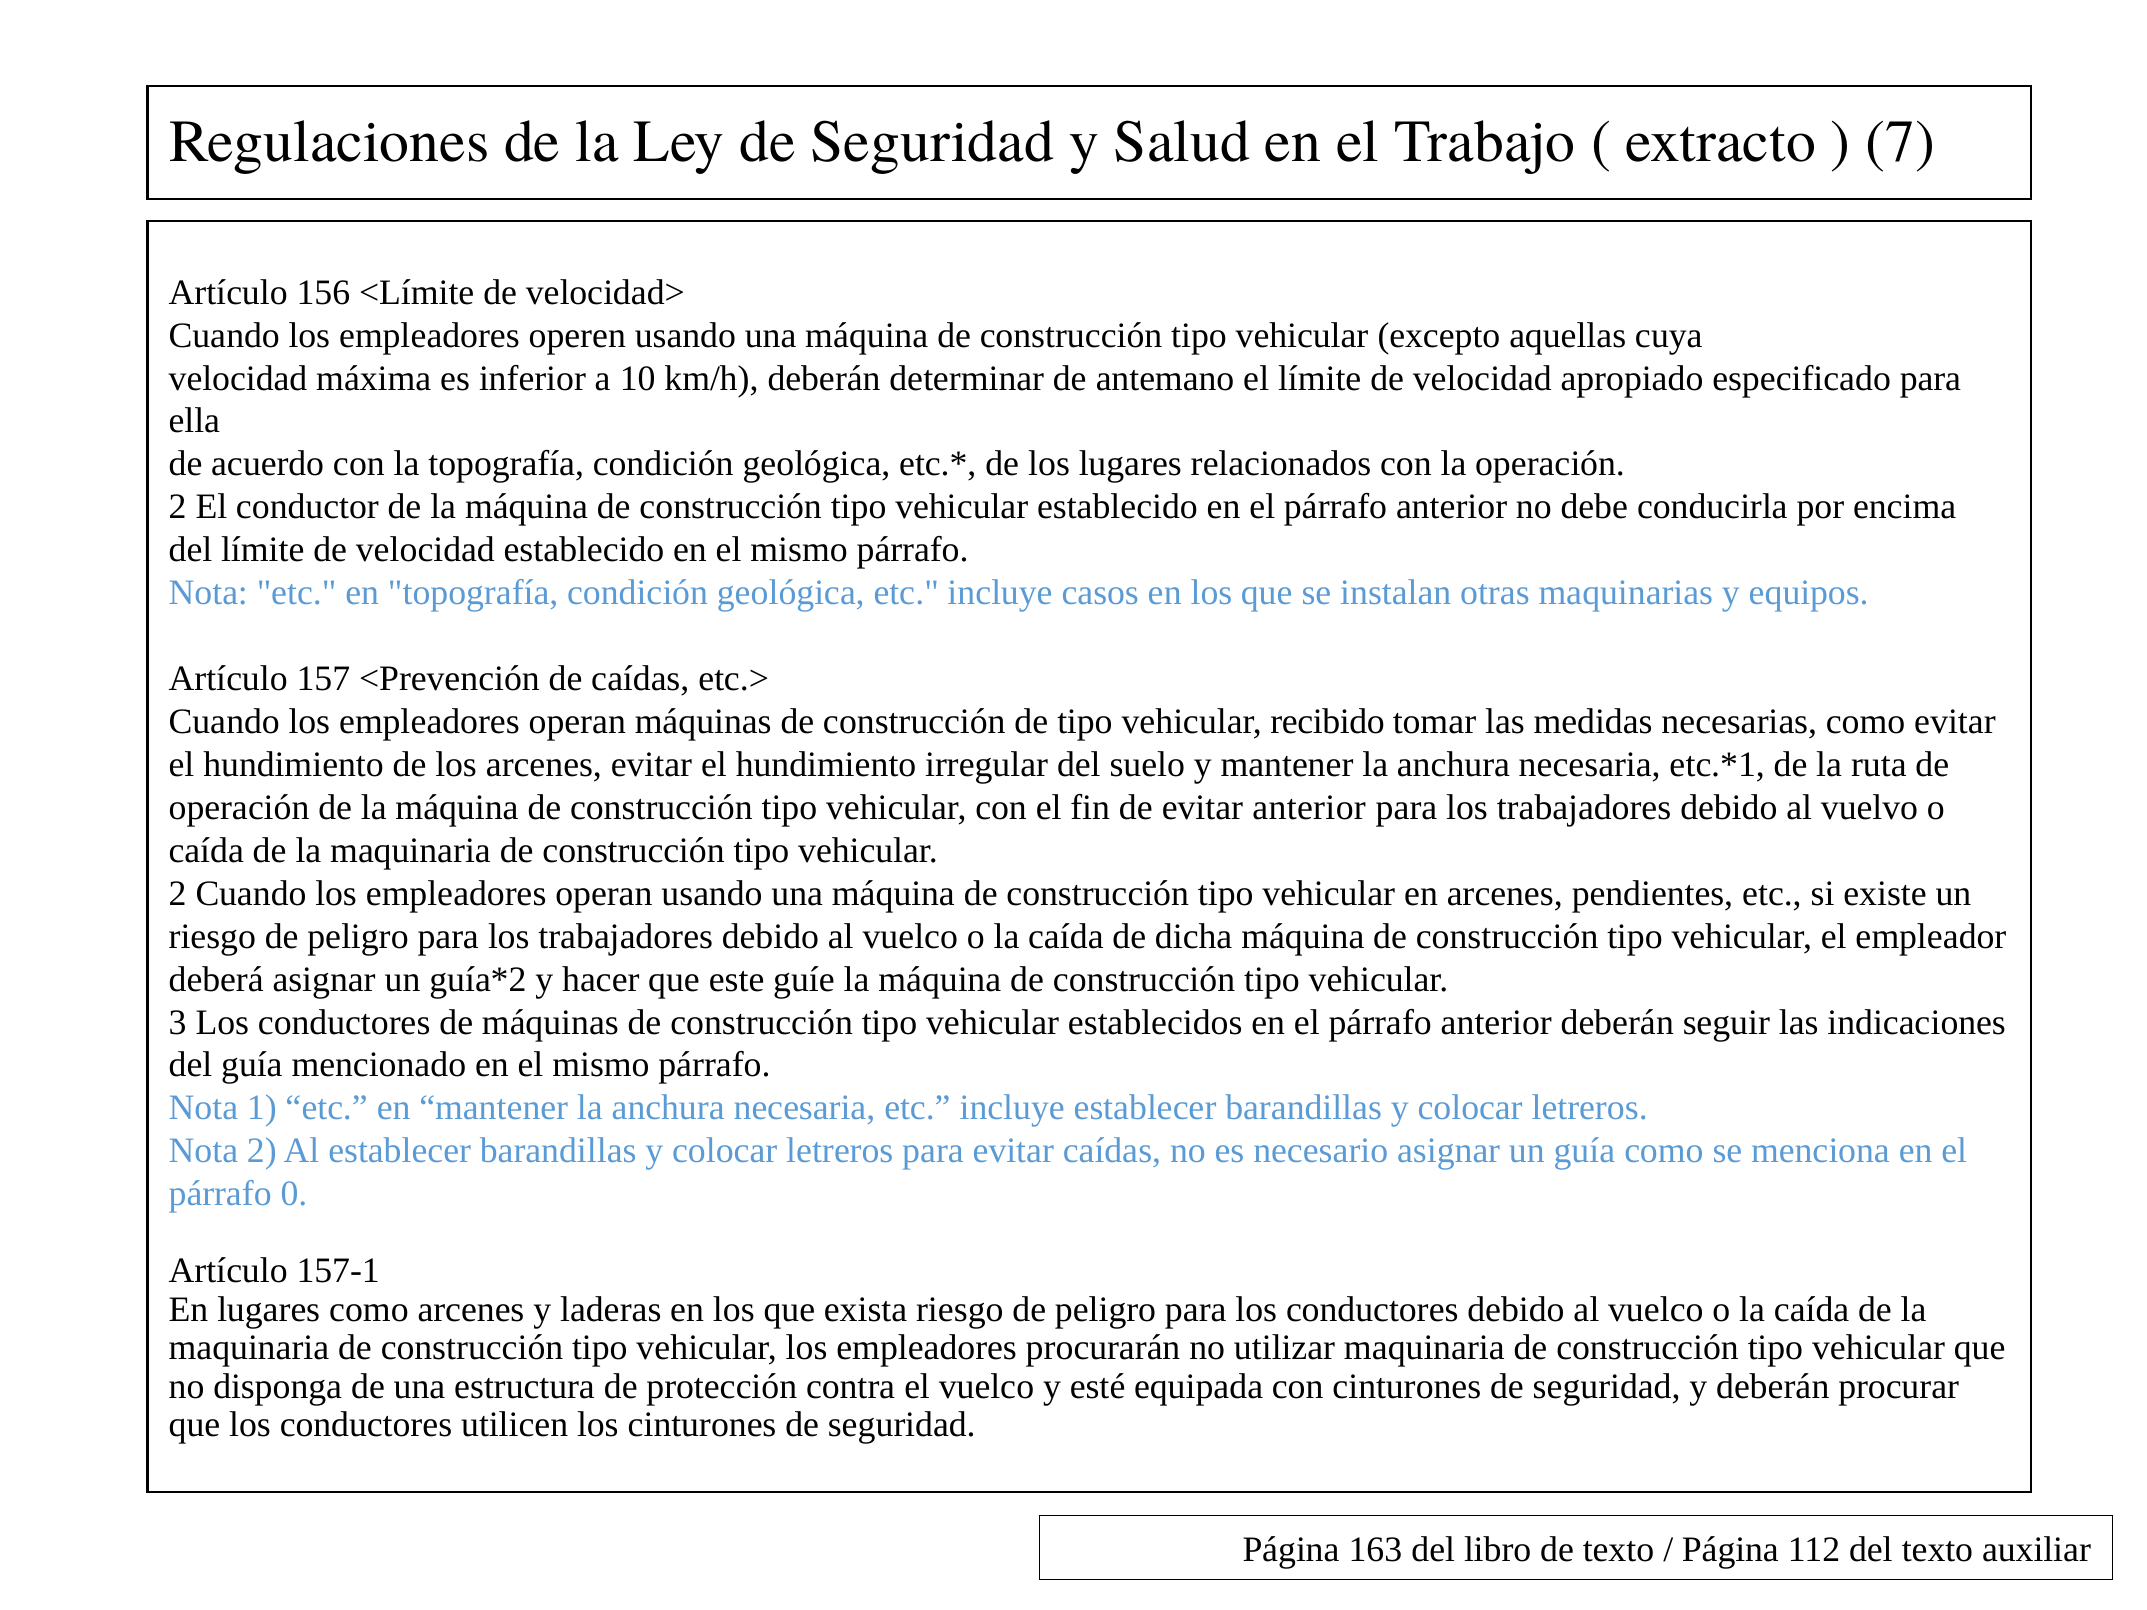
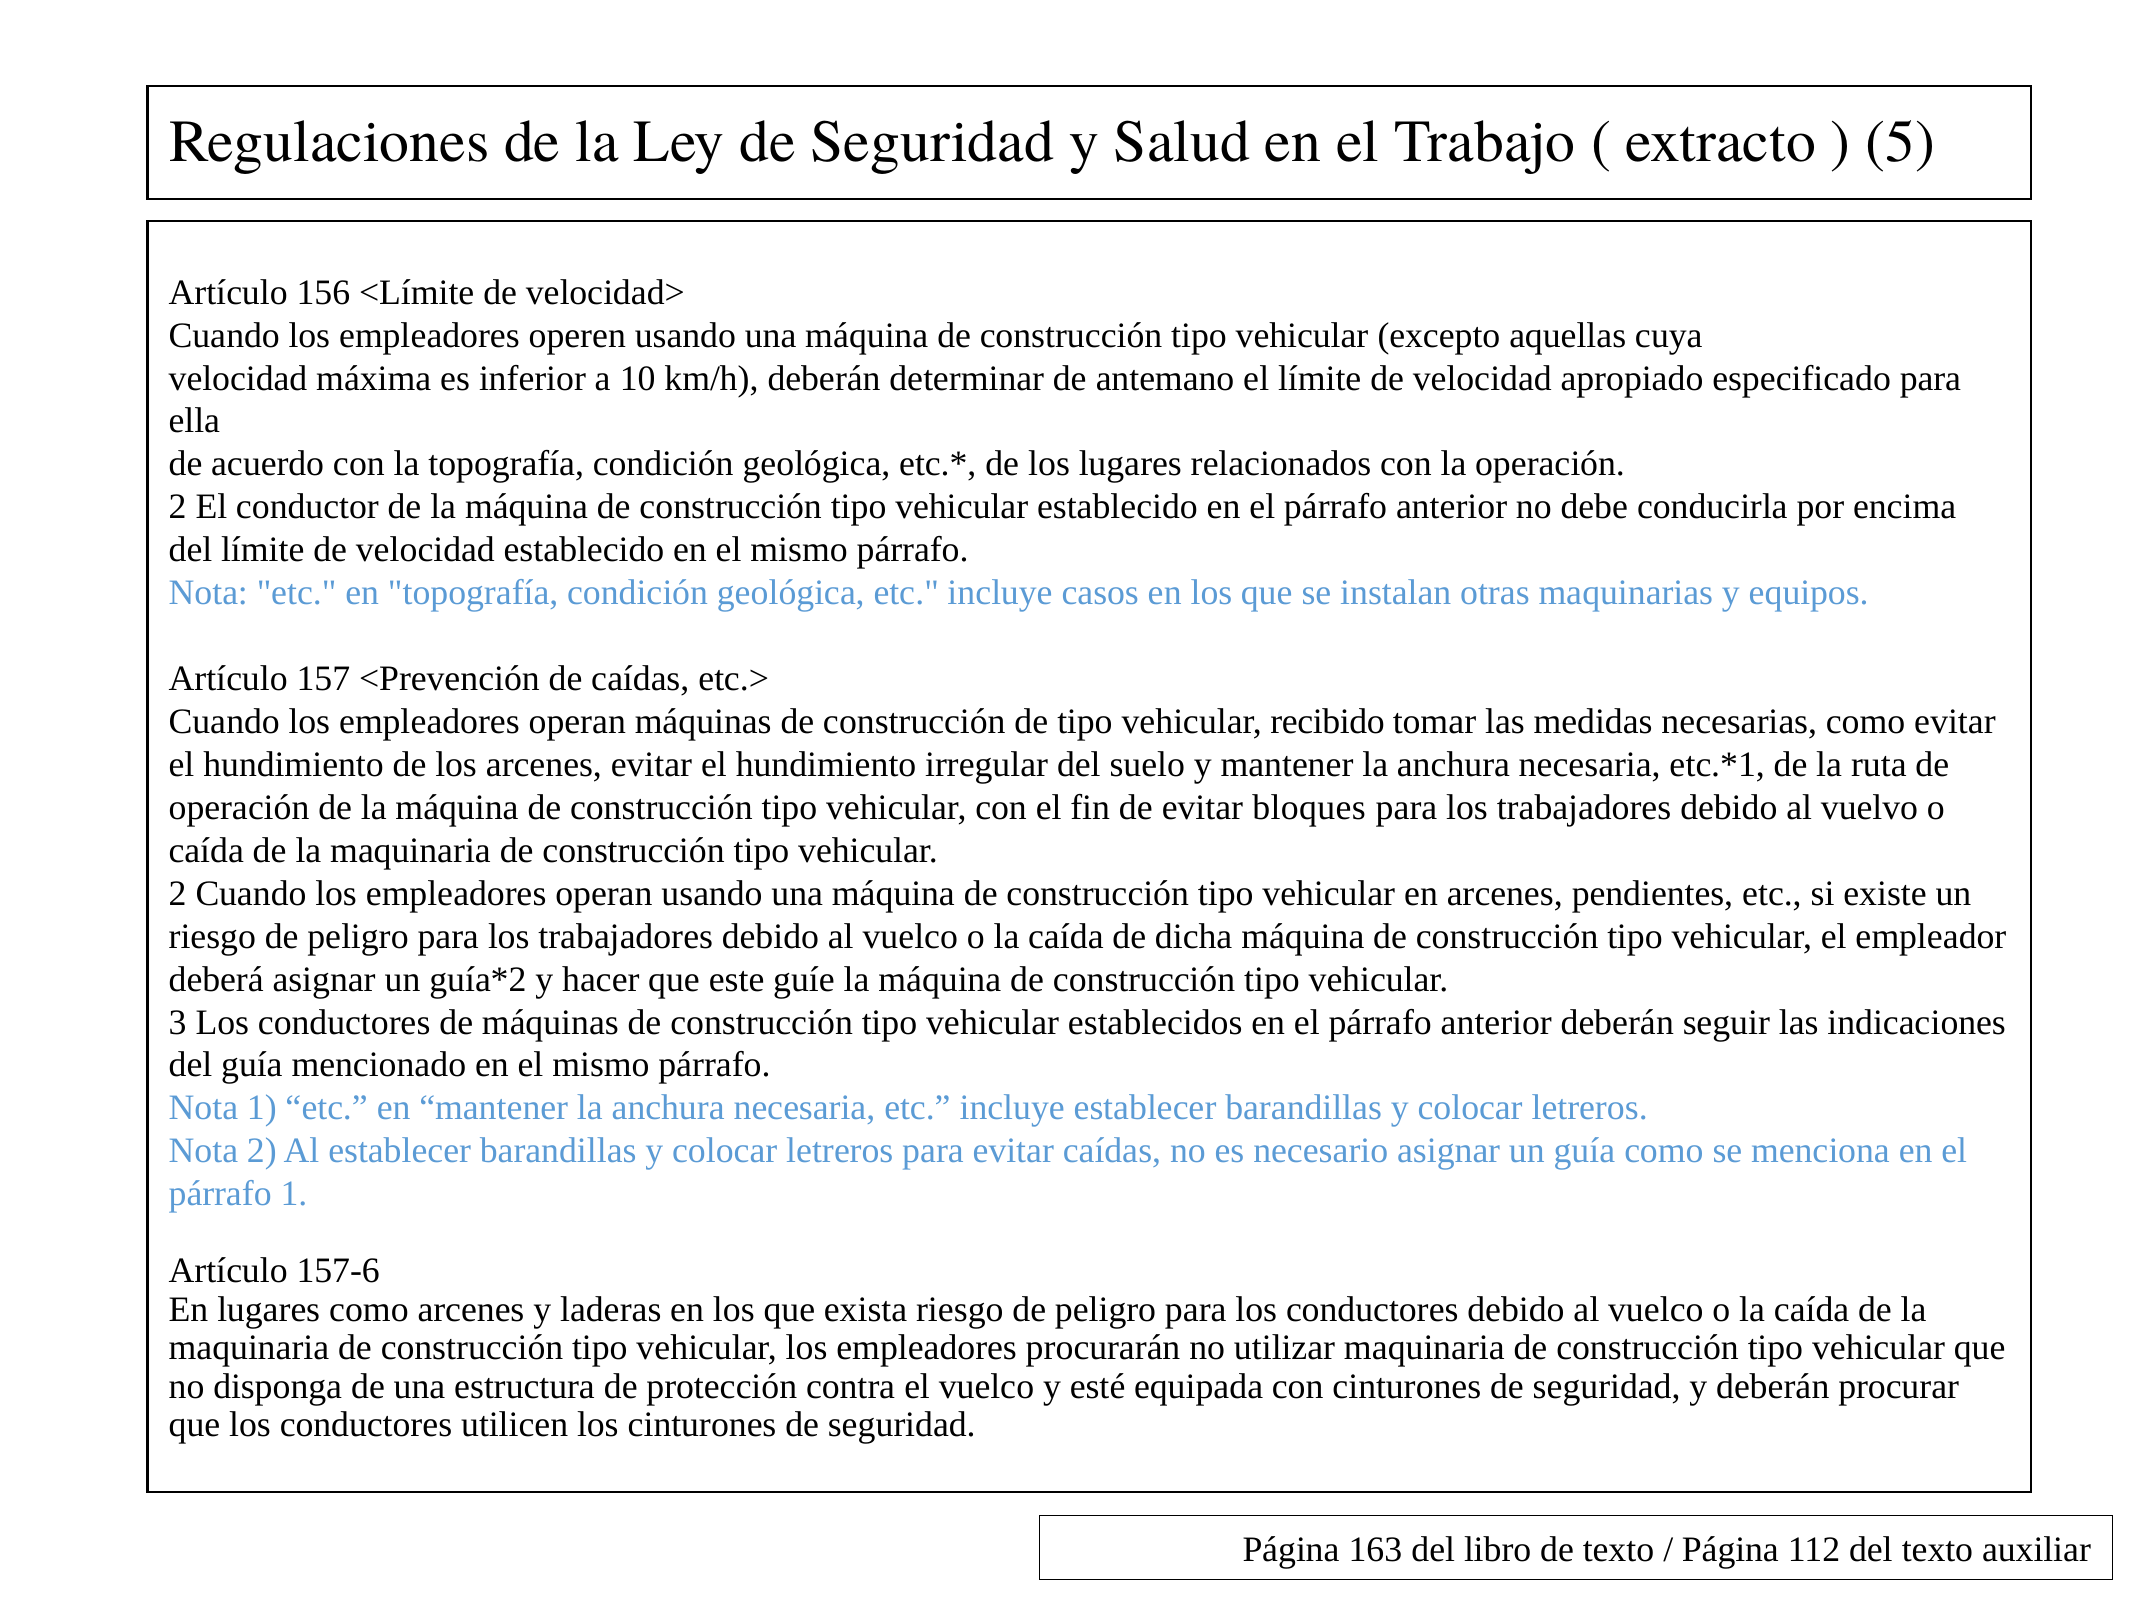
7: 7 -> 5
evitar anterior: anterior -> bloques
párrafo 0: 0 -> 1
157-1: 157-1 -> 157-6
